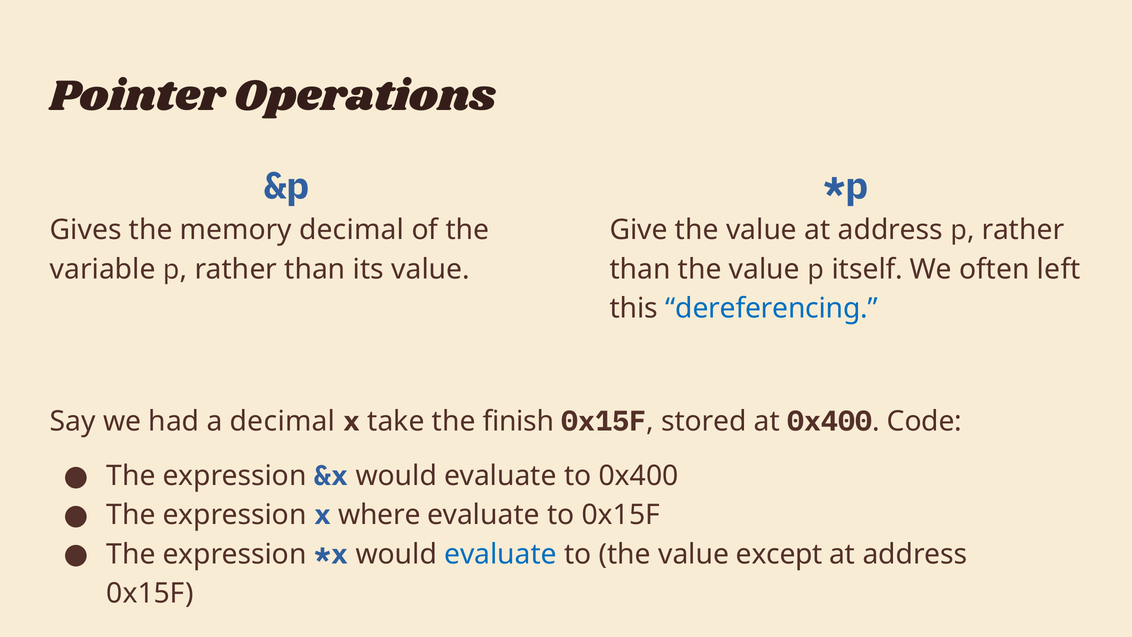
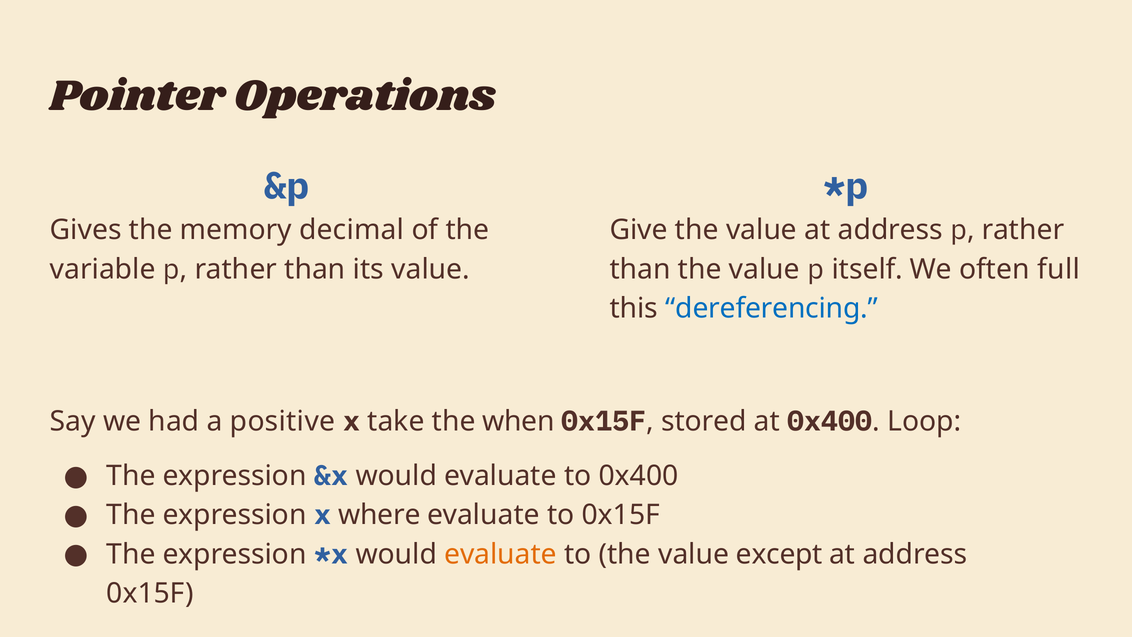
left: left -> full
a decimal: decimal -> positive
finish: finish -> when
Code: Code -> Loop
evaluate at (501, 554) colour: blue -> orange
